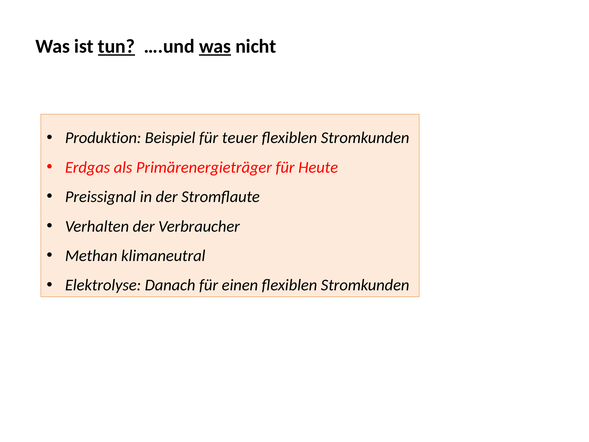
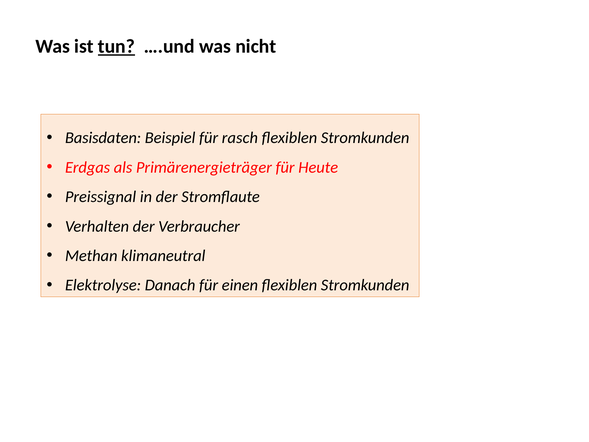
was at (215, 46) underline: present -> none
Produktion: Produktion -> Basisdaten
teuer: teuer -> rasch
